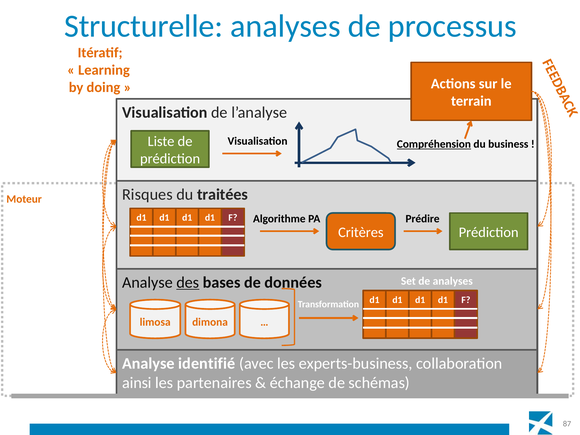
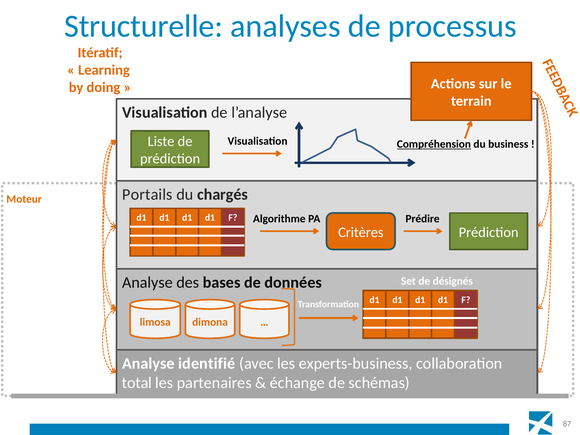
Risques: Risques -> Portails
traitées: traitées -> chargés
des underline: present -> none
de analyses: analyses -> désignés
ainsi: ainsi -> total
